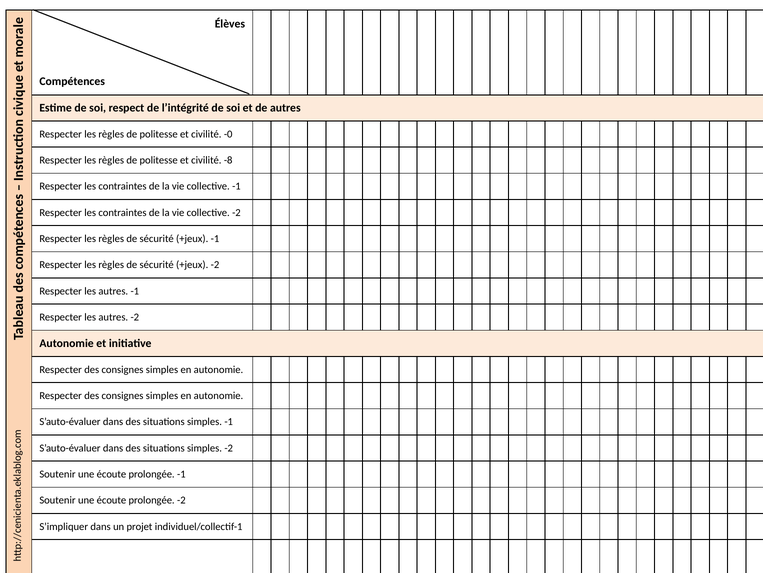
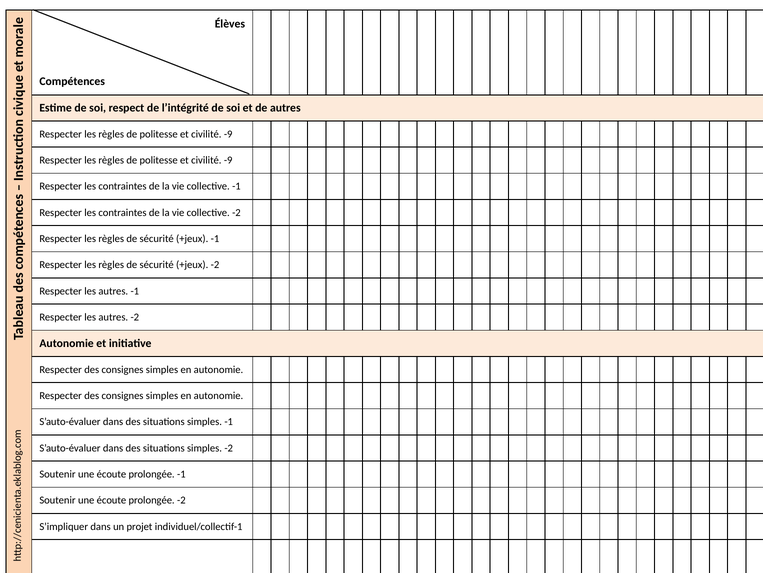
-0 at (228, 134): -0 -> -9
-8 at (228, 160): -8 -> -9
